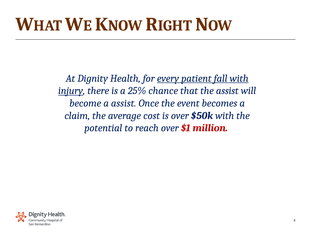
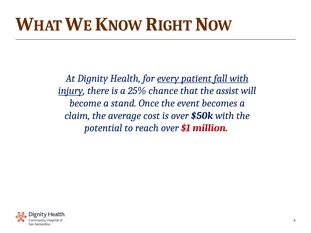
a assist: assist -> stand
